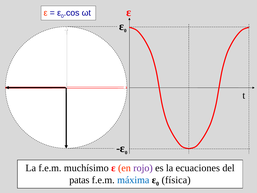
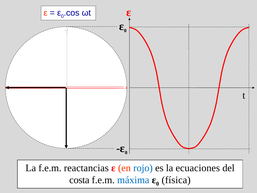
muchísimo: muchísimo -> reactancias
rojo colour: purple -> blue
patas: patas -> costa
